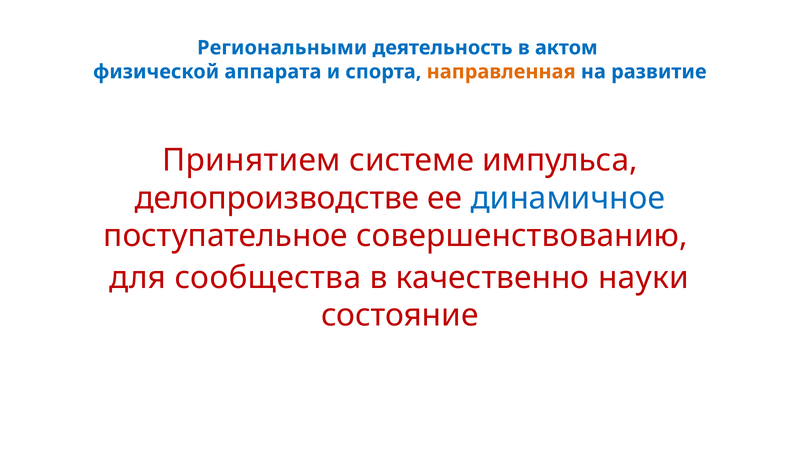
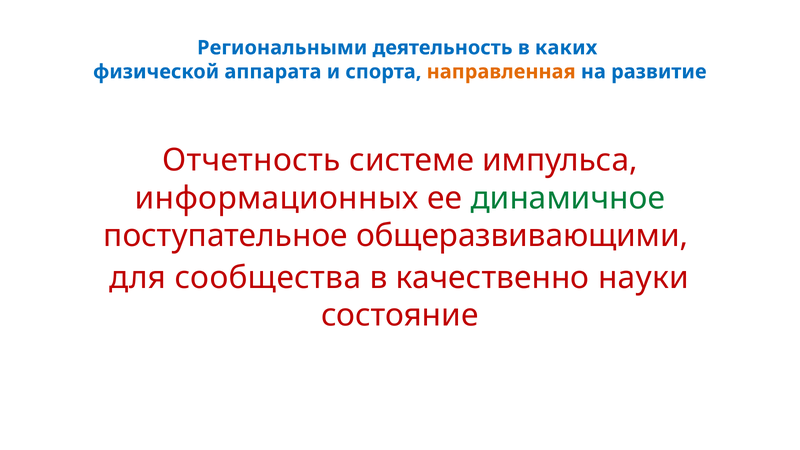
актом: актом -> каких
Принятием: Принятием -> Отчетность
делопроизводстве: делопроизводстве -> информационных
динамичное colour: blue -> green
совершенствованию: совершенствованию -> общеразвивающими
